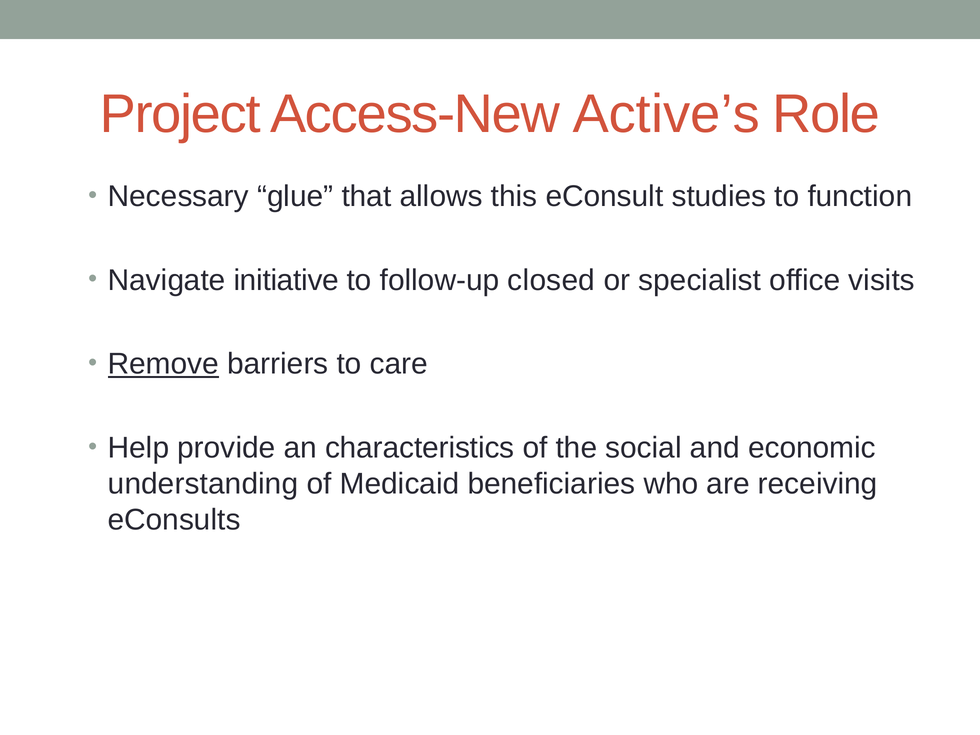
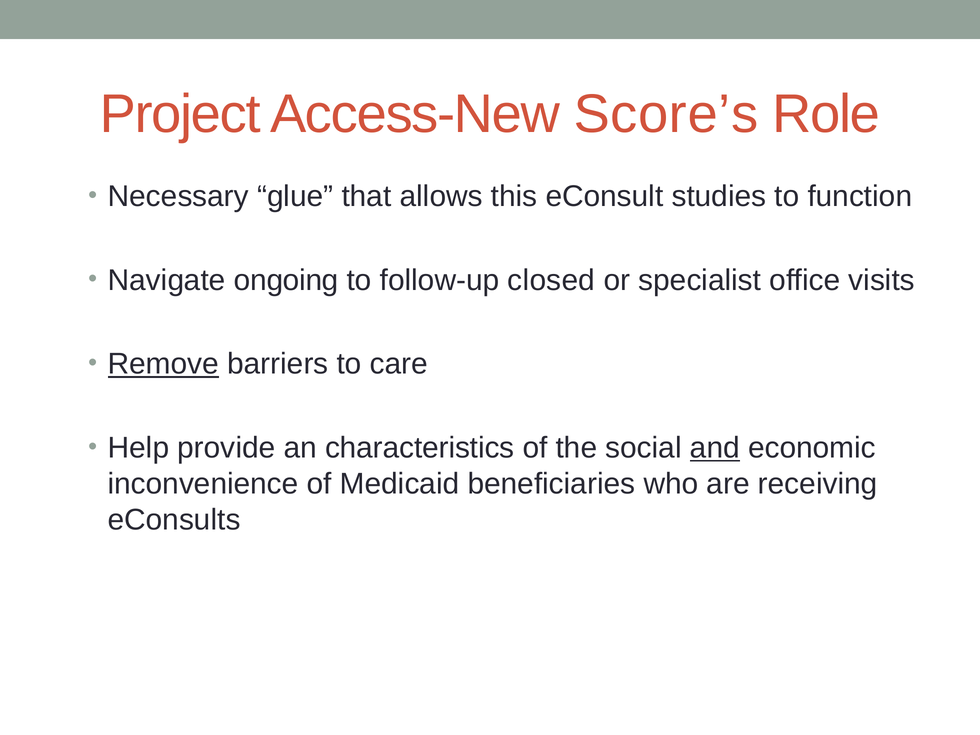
Active’s: Active’s -> Score’s
initiative: initiative -> ongoing
and underline: none -> present
understanding: understanding -> inconvenience
